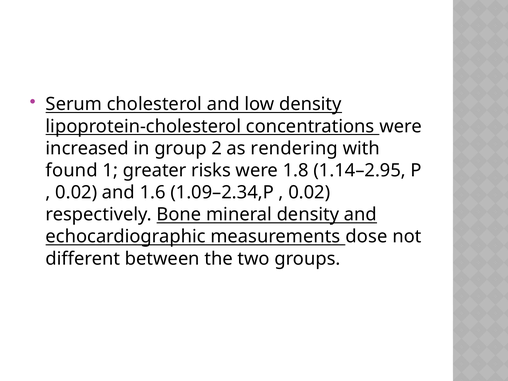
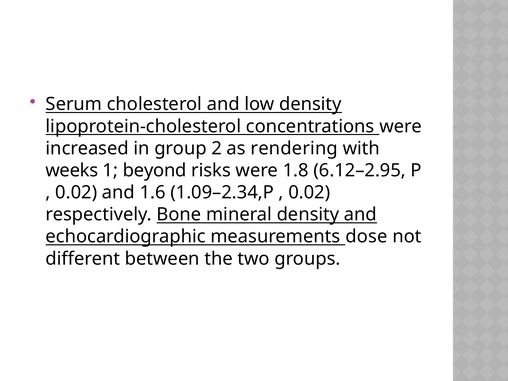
found: found -> weeks
greater: greater -> beyond
1.14–2.95: 1.14–2.95 -> 6.12–2.95
